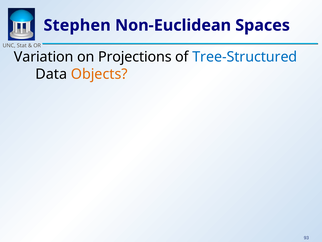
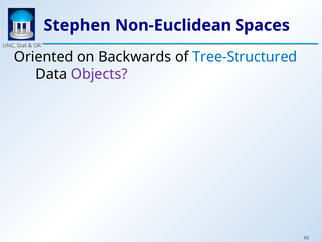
Variation: Variation -> Oriented
Projections: Projections -> Backwards
Objects colour: orange -> purple
